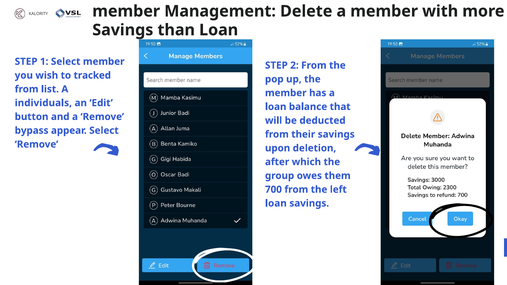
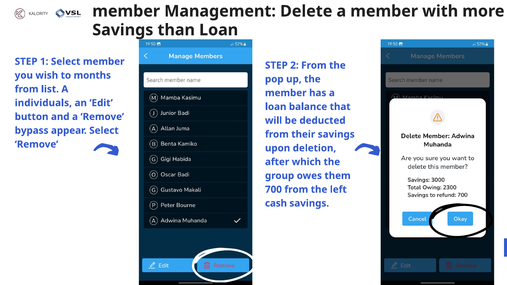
tracked: tracked -> months
loan at (276, 203): loan -> cash
